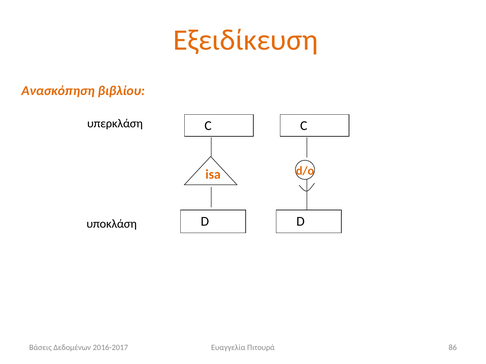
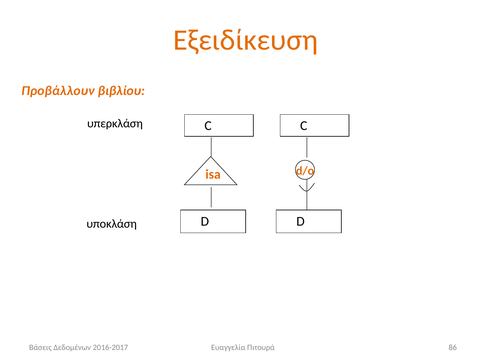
Ανασκόπηση: Ανασκόπηση -> Προβάλλουν
